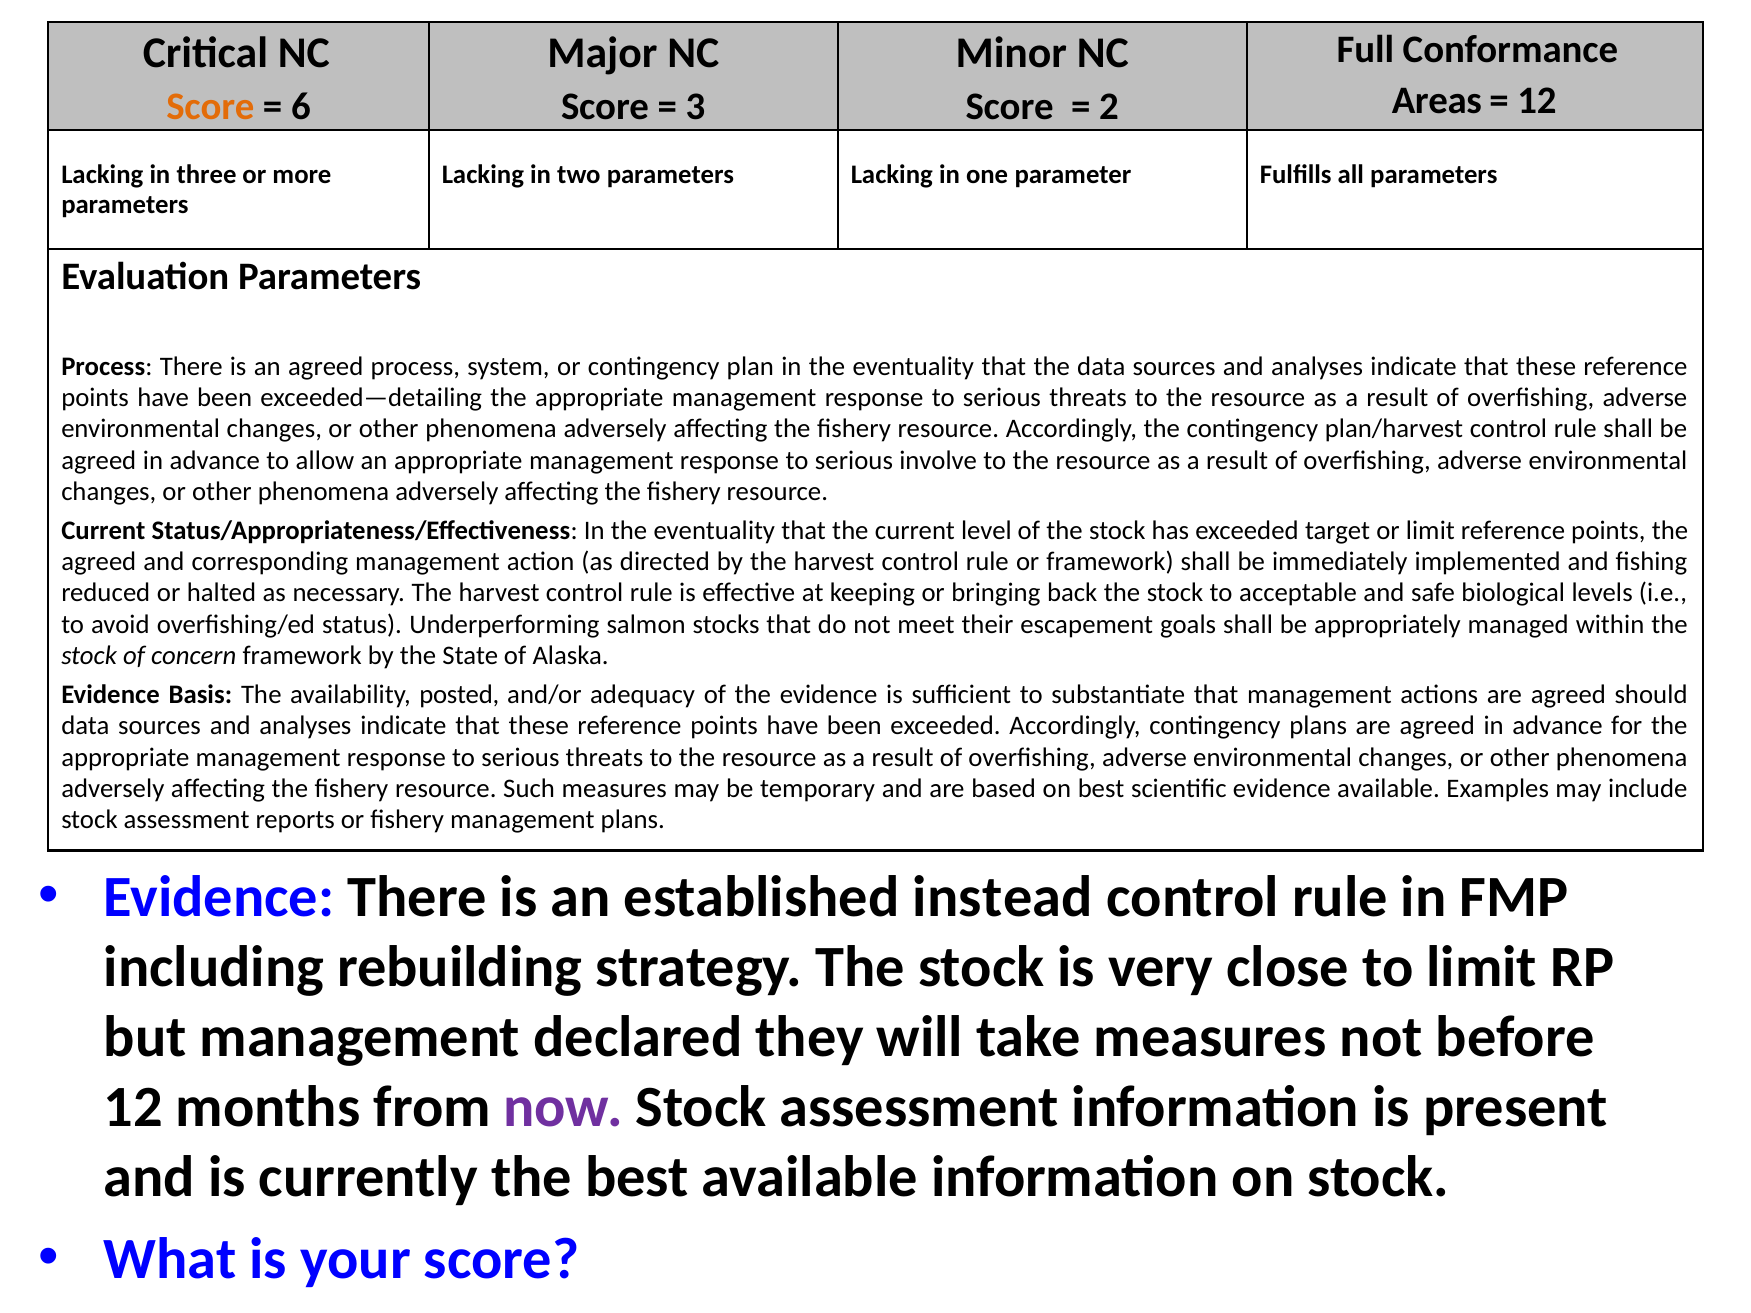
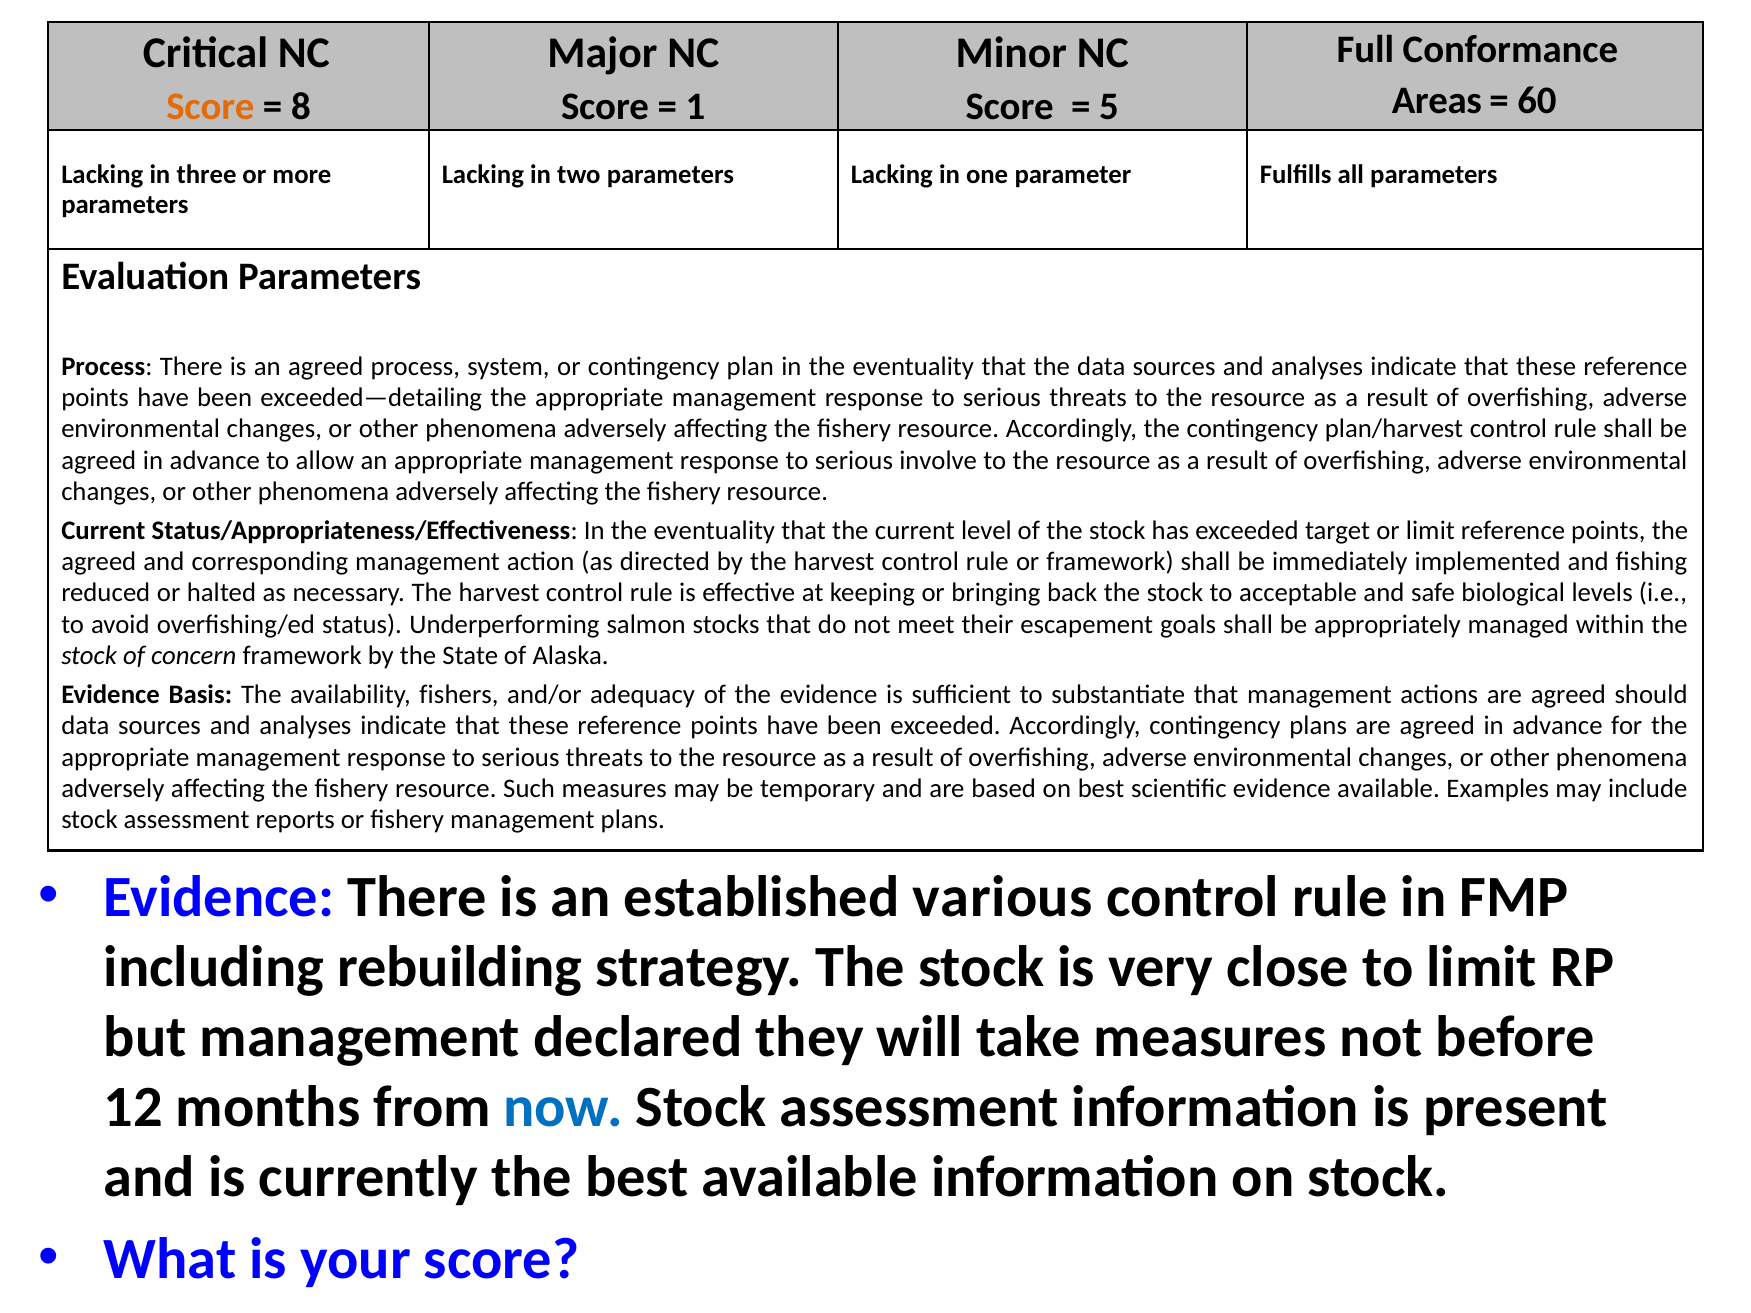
12 at (1537, 101): 12 -> 60
6: 6 -> 8
3: 3 -> 1
2: 2 -> 5
posted: posted -> fishers
instead: instead -> various
now colour: purple -> blue
